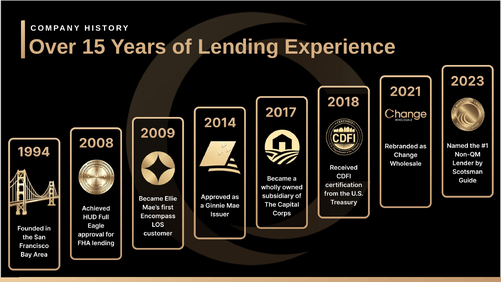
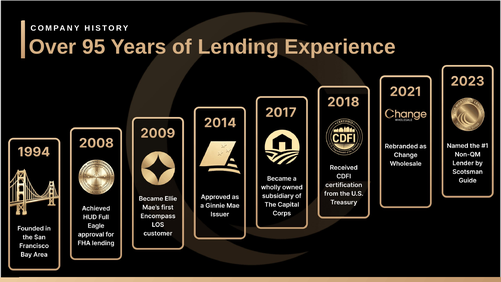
15: 15 -> 95
